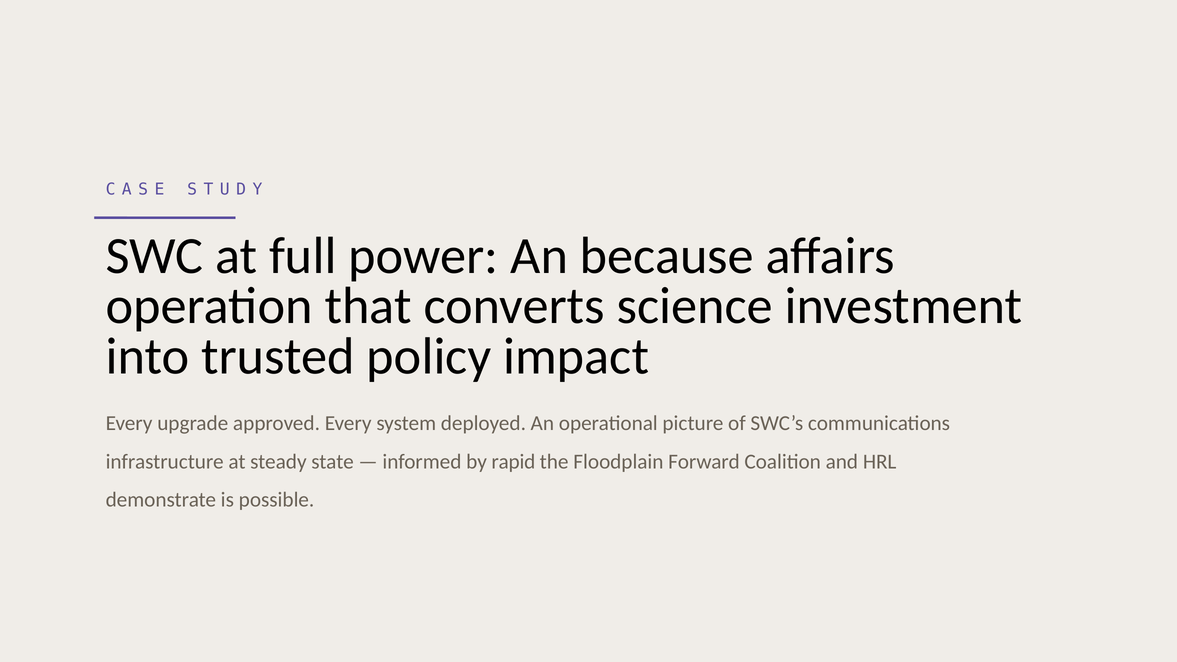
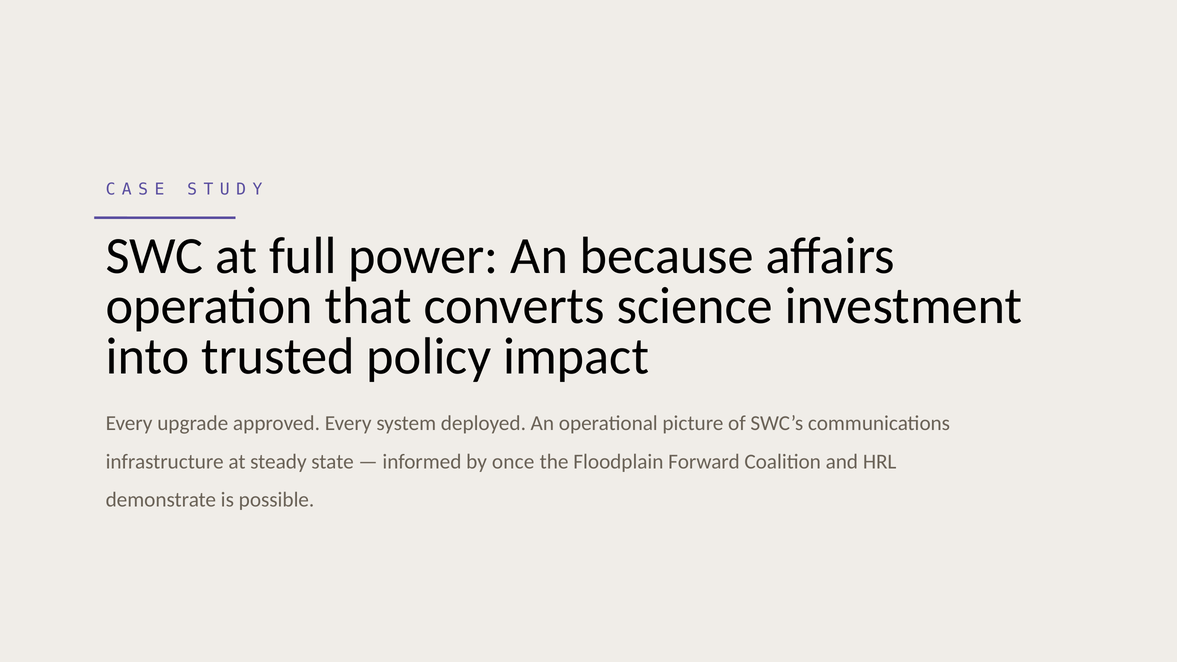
rapid: rapid -> once
